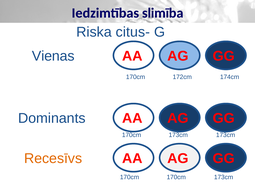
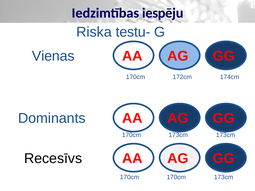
slimība: slimība -> iespēju
citus-: citus- -> testu-
Recesīvs colour: orange -> black
